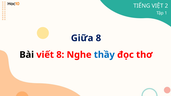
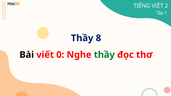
Giữa at (82, 38): Giữa -> Thầy
viết 8: 8 -> 0
thầy at (104, 55) colour: blue -> green
